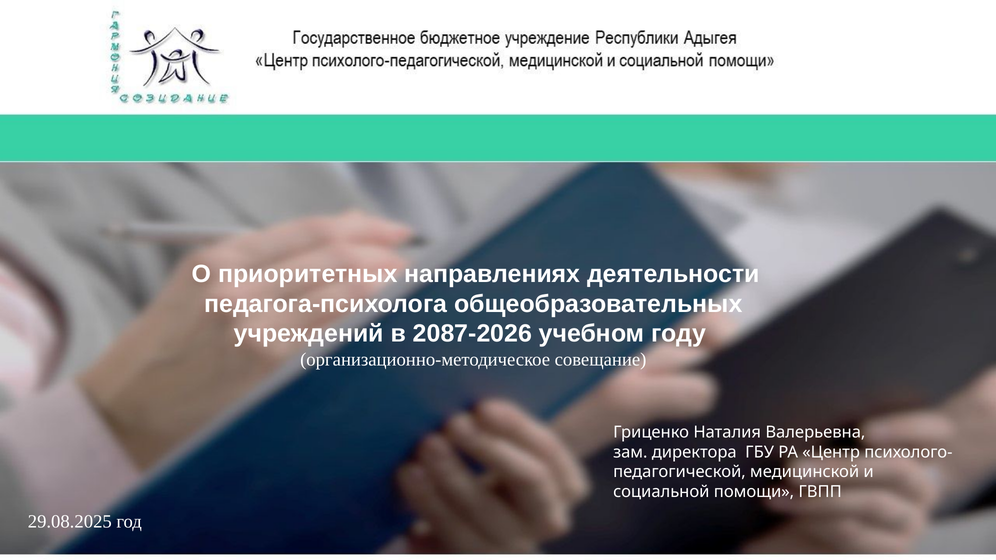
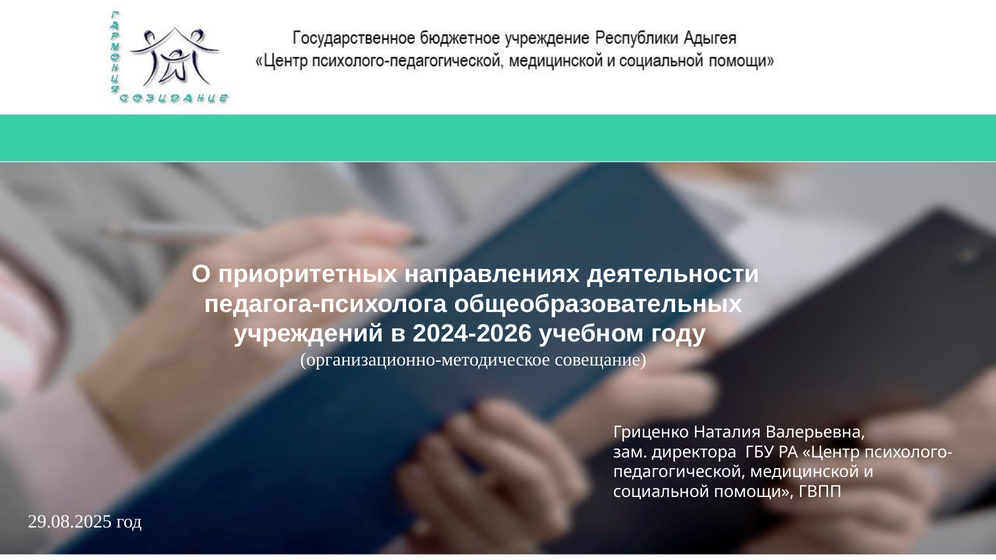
2087-2026: 2087-2026 -> 2024-2026
